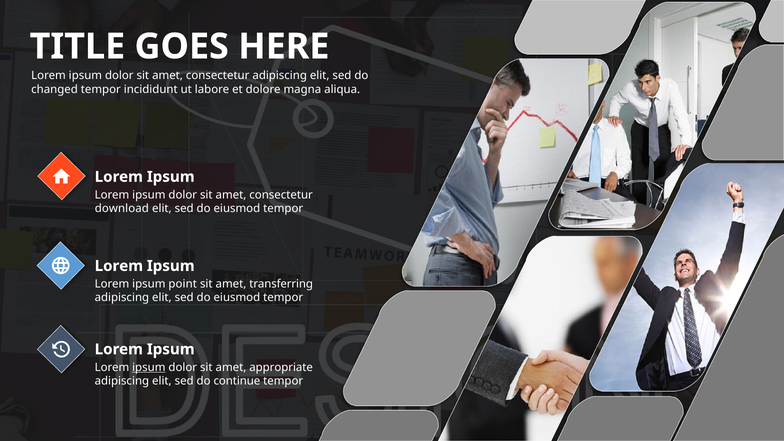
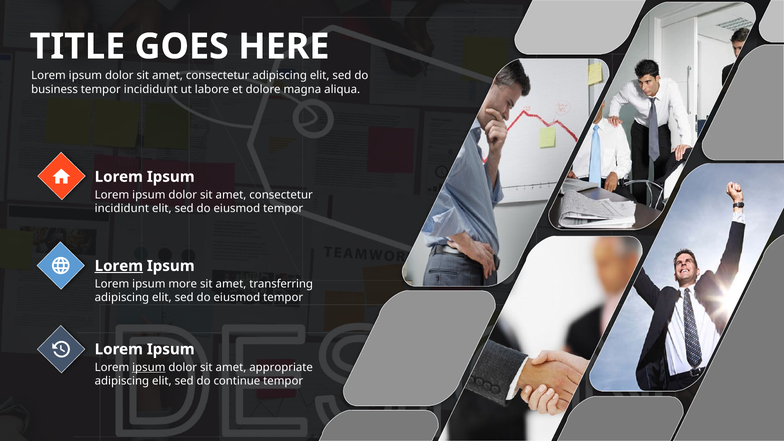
changed: changed -> business
download at (122, 209): download -> incididunt
Lorem at (119, 266) underline: none -> present
point: point -> more
